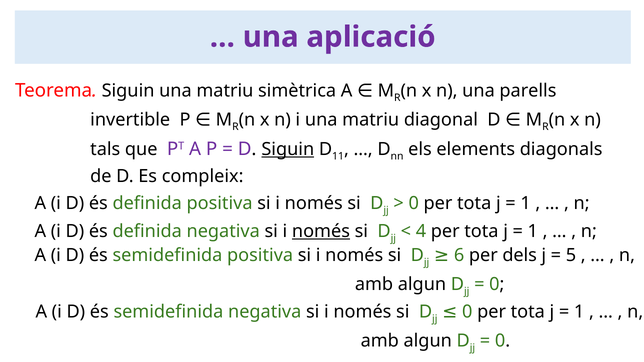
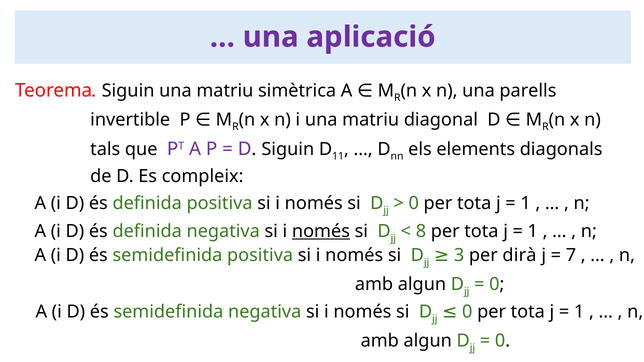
Siguin at (288, 149) underline: present -> none
4: 4 -> 8
6: 6 -> 3
dels: dels -> dirà
5: 5 -> 7
